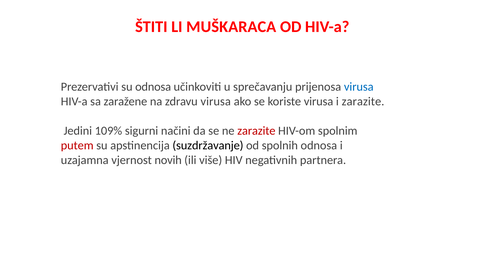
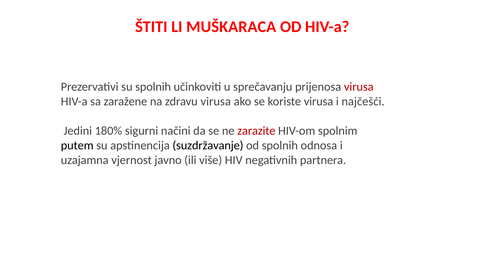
su odnosa: odnosa -> spolnih
virusa at (359, 87) colour: blue -> red
i zarazite: zarazite -> najčešći
109%: 109% -> 180%
putem colour: red -> black
novih: novih -> javno
